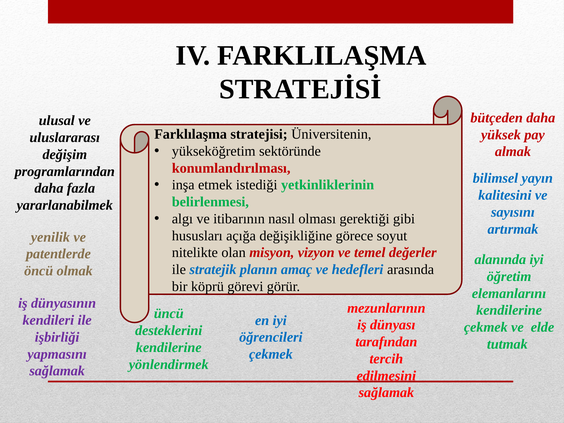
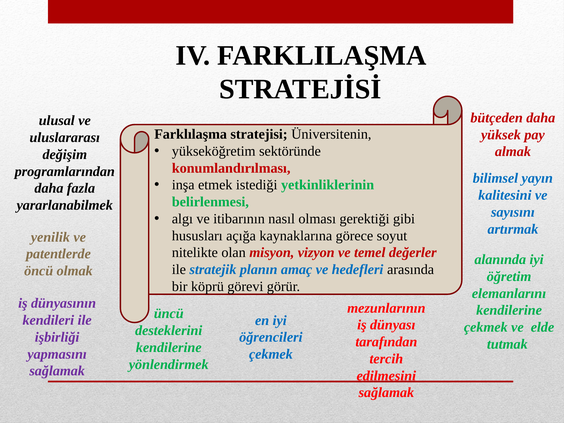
değişikliğine: değişikliğine -> kaynaklarına
